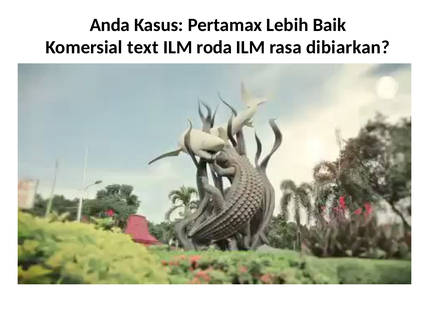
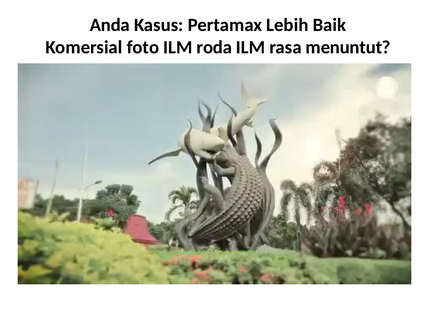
text: text -> foto
dibiarkan: dibiarkan -> menuntut
